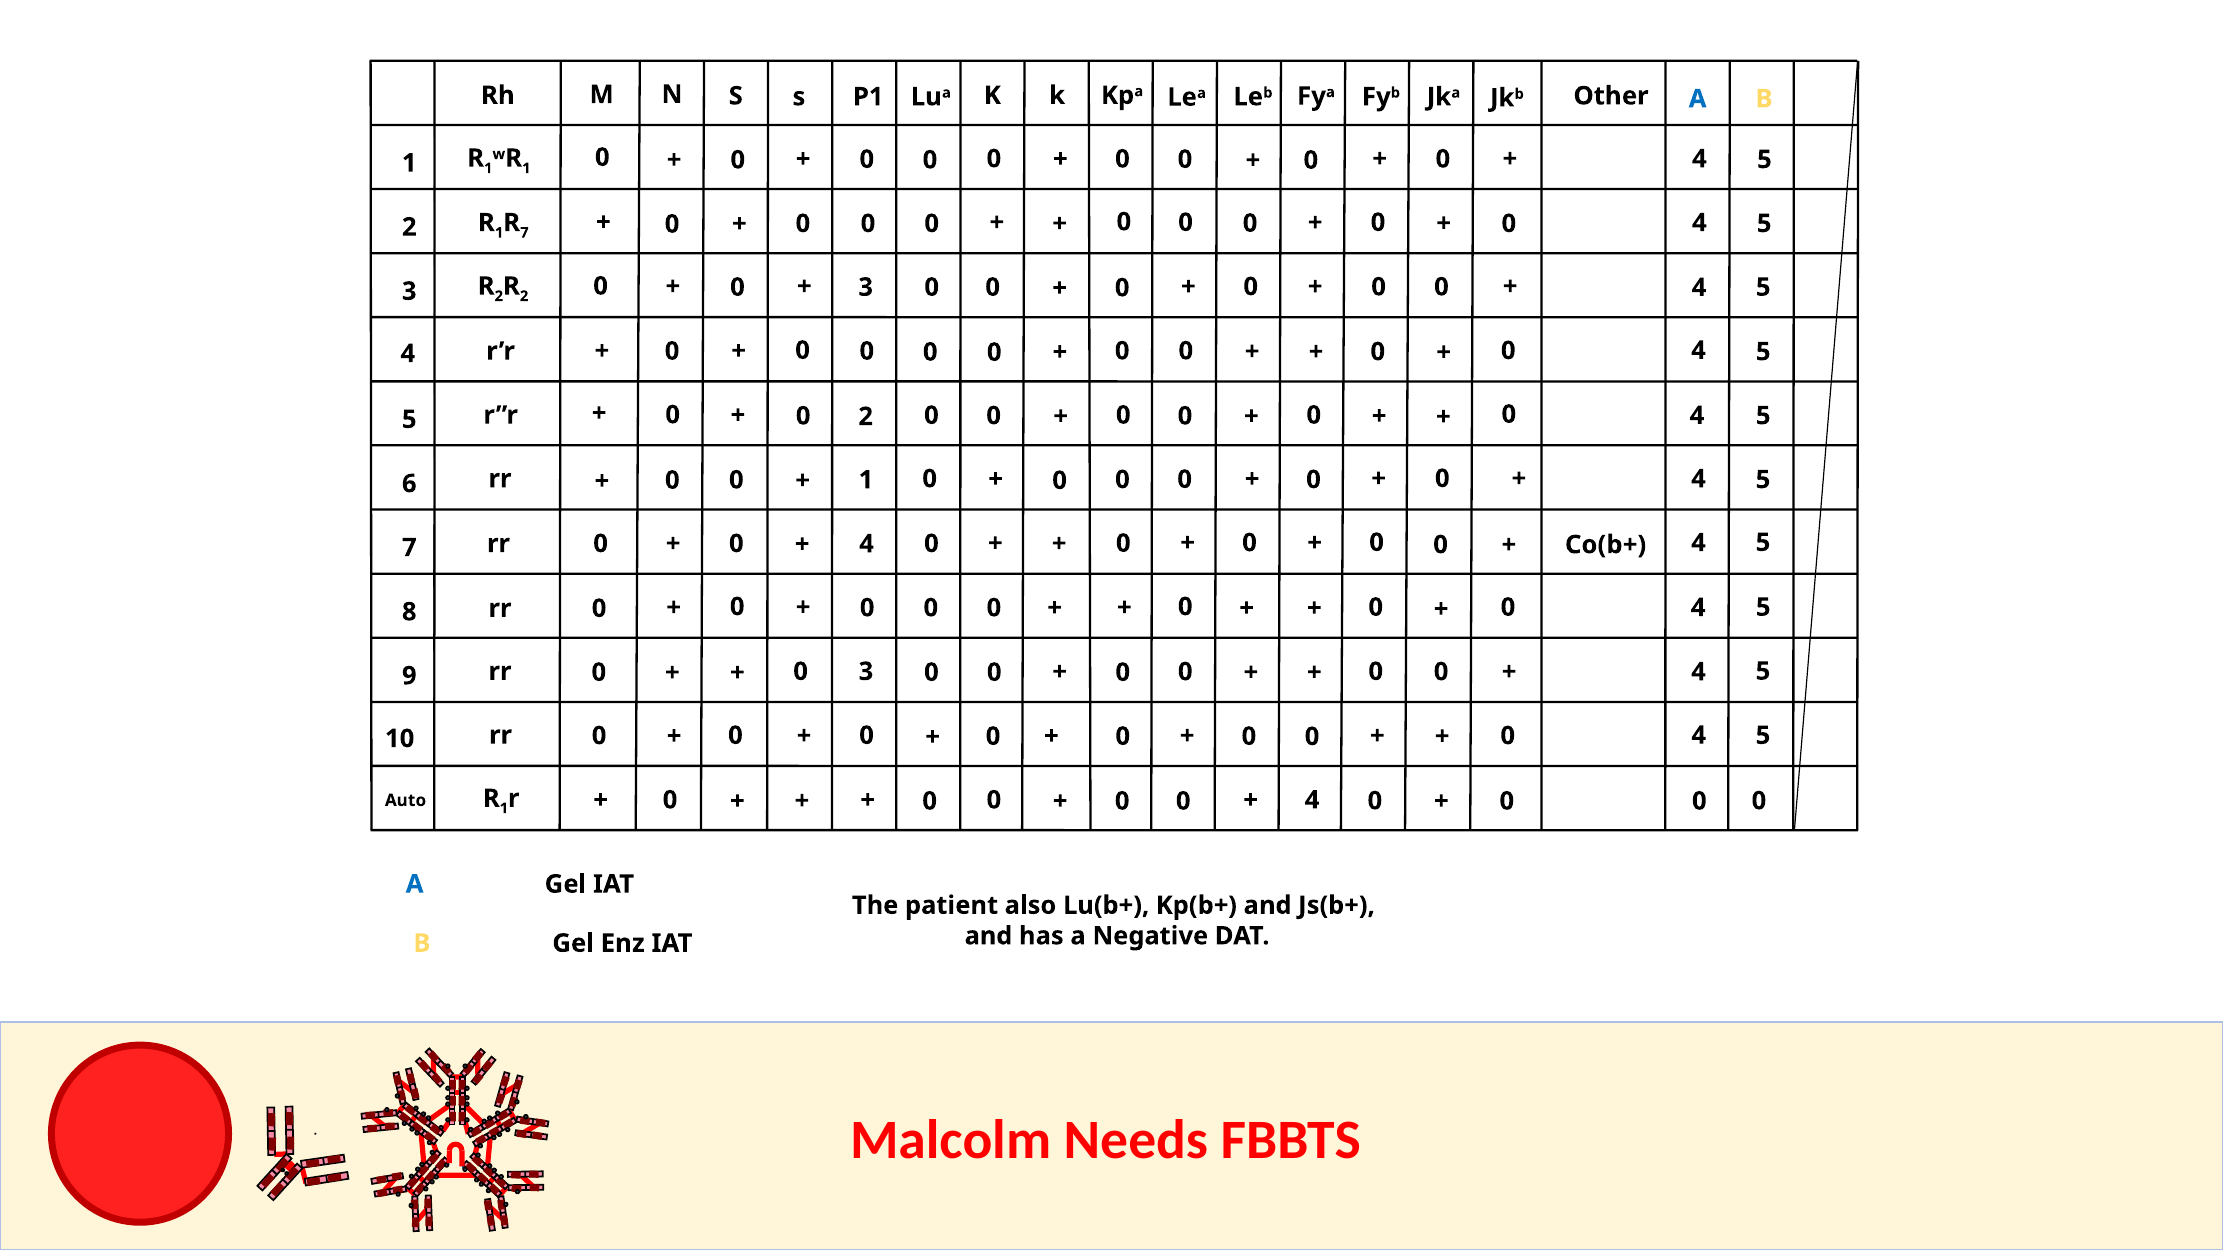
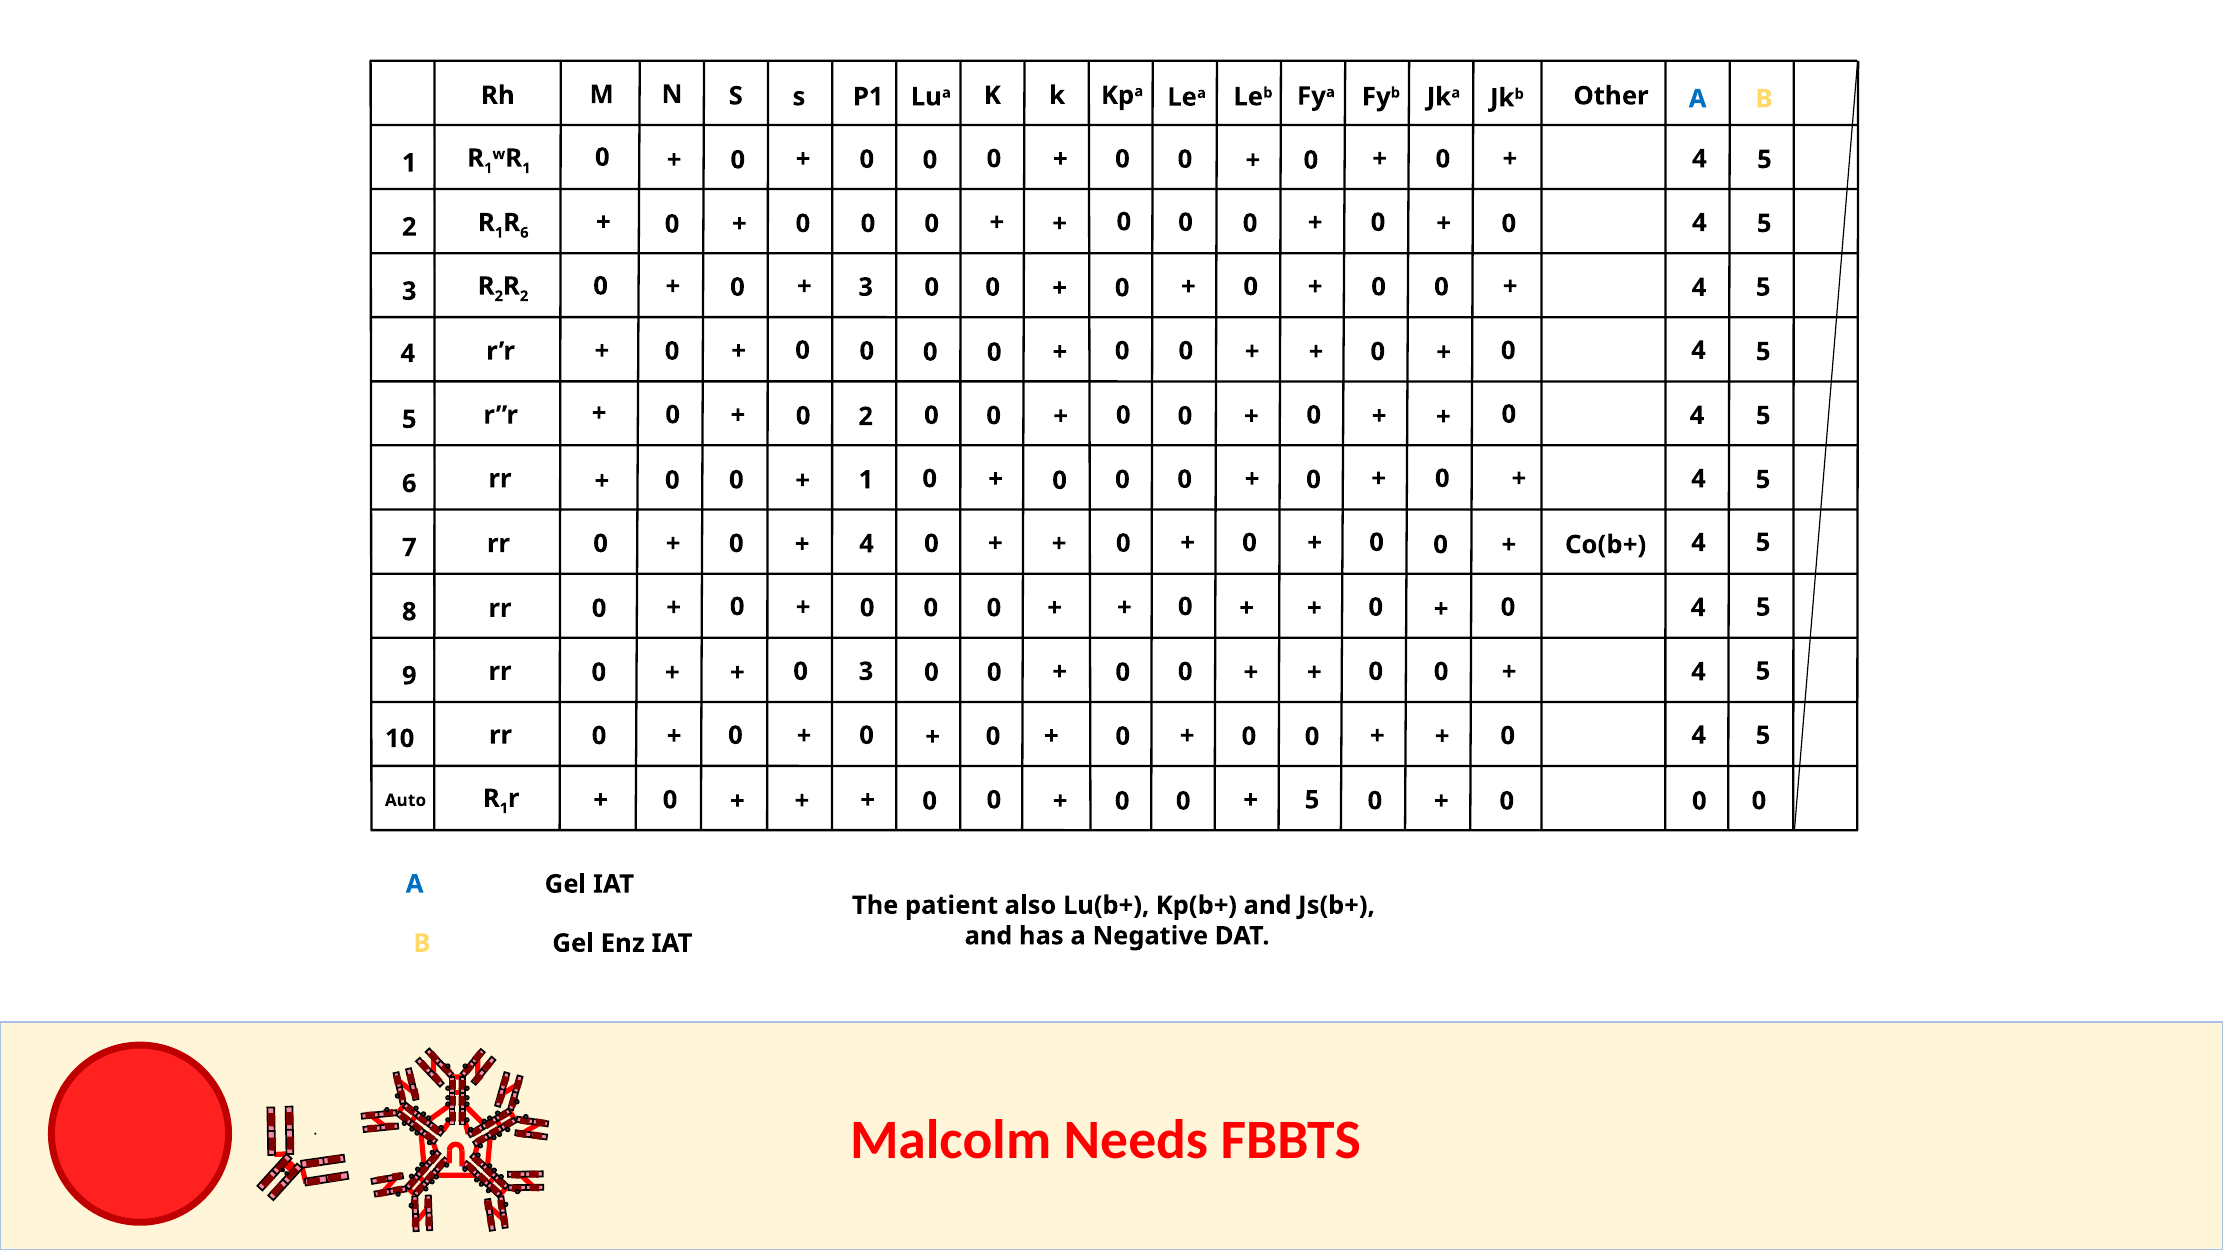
7 at (524, 233): 7 -> 6
4 at (1312, 800): 4 -> 5
